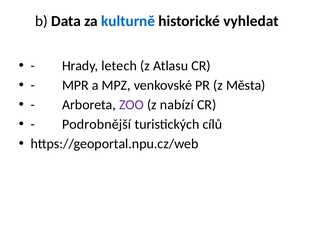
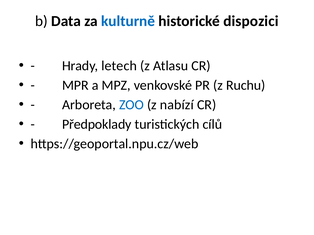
vyhledat: vyhledat -> dispozici
Města: Města -> Ruchu
ZOO colour: purple -> blue
Podrobnější: Podrobnější -> Předpoklady
